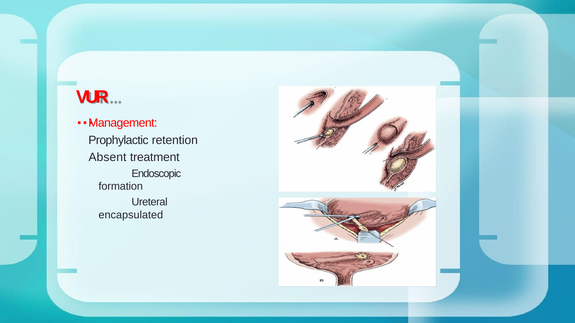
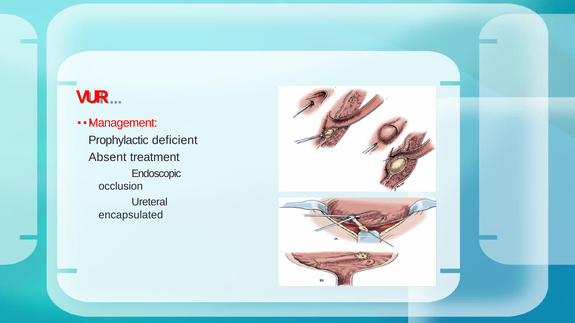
retention: retention -> deficient
formation: formation -> occlusion
